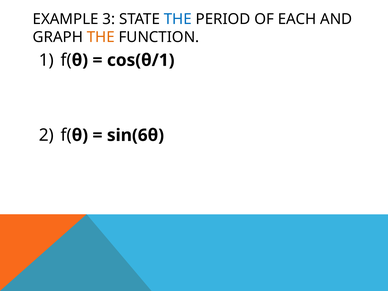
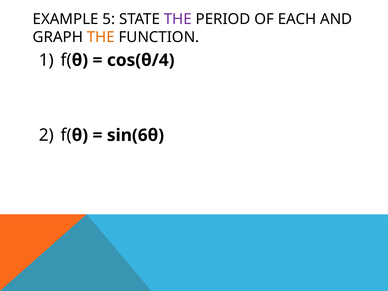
3: 3 -> 5
THE at (178, 19) colour: blue -> purple
cos(θ/1: cos(θ/1 -> cos(θ/4
